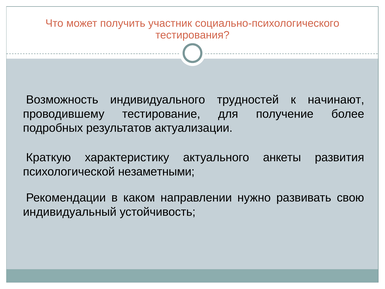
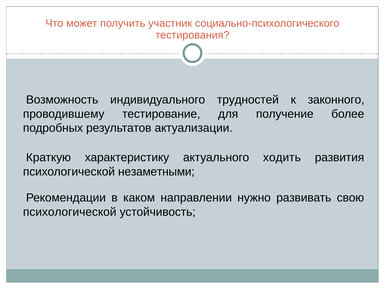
начинают: начинают -> законного
анкеты: анкеты -> ходить
индивидуальный at (70, 212): индивидуальный -> психологической
